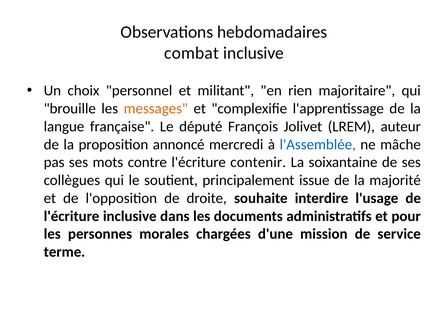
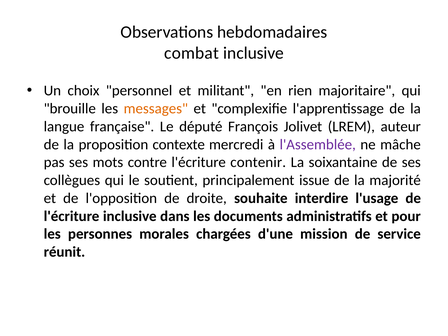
annoncé: annoncé -> contexte
l'Assemblée colour: blue -> purple
terme: terme -> réunit
